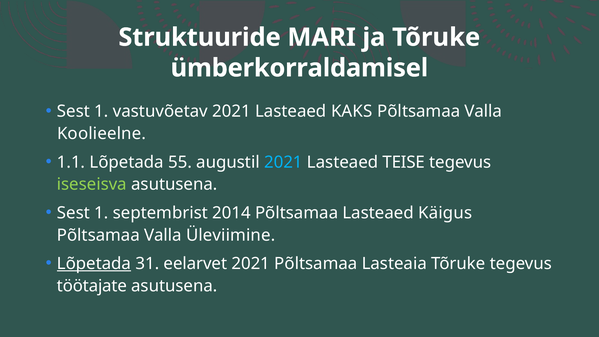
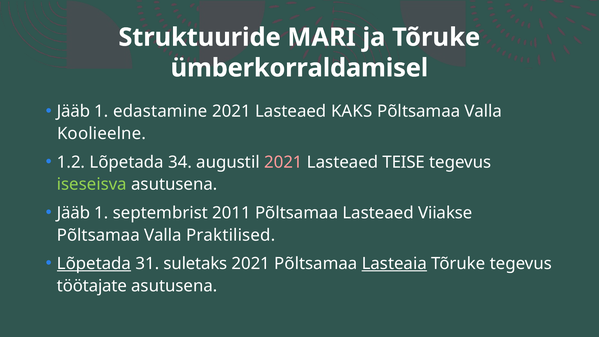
Sest at (73, 111): Sest -> Jääb
vastuvõetav: vastuvõetav -> edastamine
1.1: 1.1 -> 1.2
55: 55 -> 34
2021 at (283, 162) colour: light blue -> pink
Sest at (73, 213): Sest -> Jääb
2014: 2014 -> 2011
Käigus: Käigus -> Viiakse
Üleviimine: Üleviimine -> Praktilised
eelarvet: eelarvet -> suletaks
Lasteaia underline: none -> present
